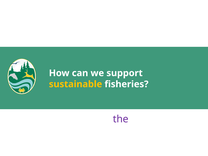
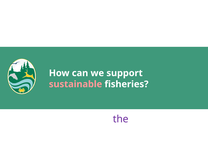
sustainable colour: yellow -> pink
